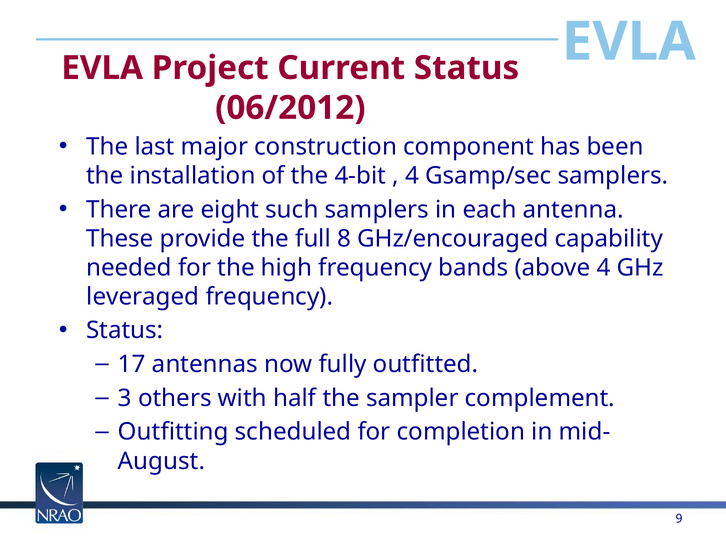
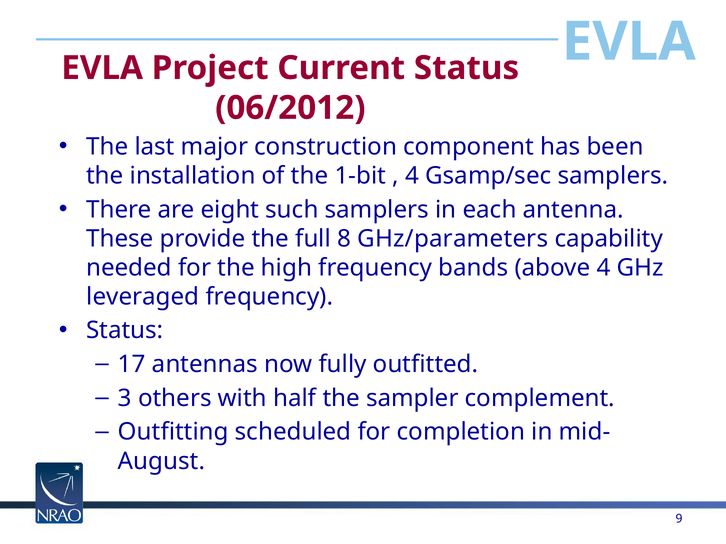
4-bit: 4-bit -> 1-bit
GHz/encouraged: GHz/encouraged -> GHz/parameters
